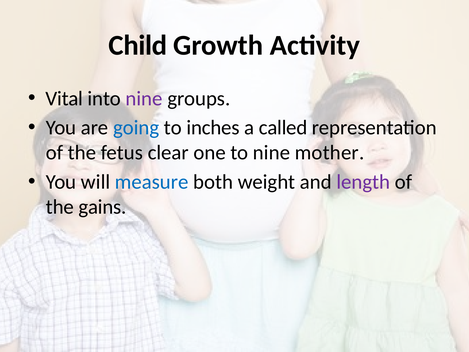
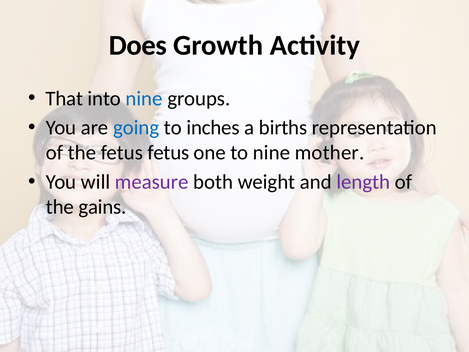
Child: Child -> Does
Vital: Vital -> That
nine at (144, 98) colour: purple -> blue
called: called -> births
fetus clear: clear -> fetus
measure colour: blue -> purple
